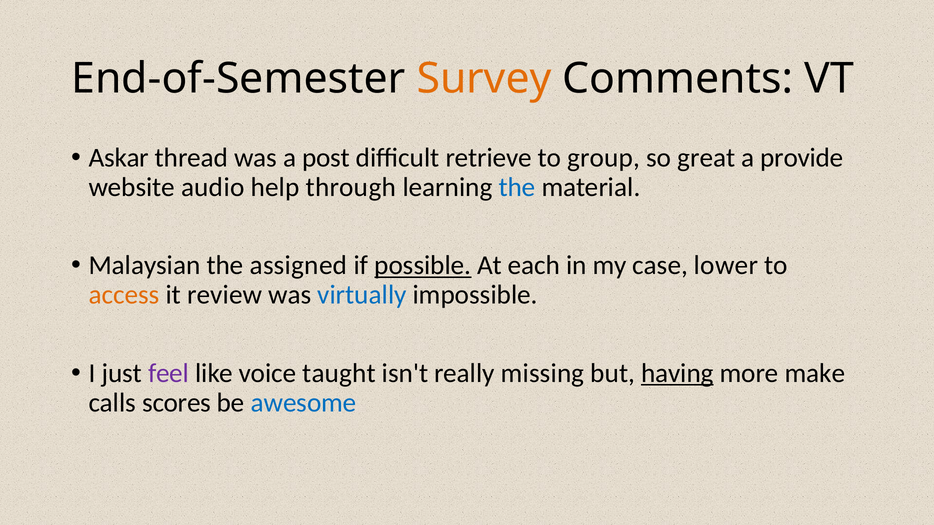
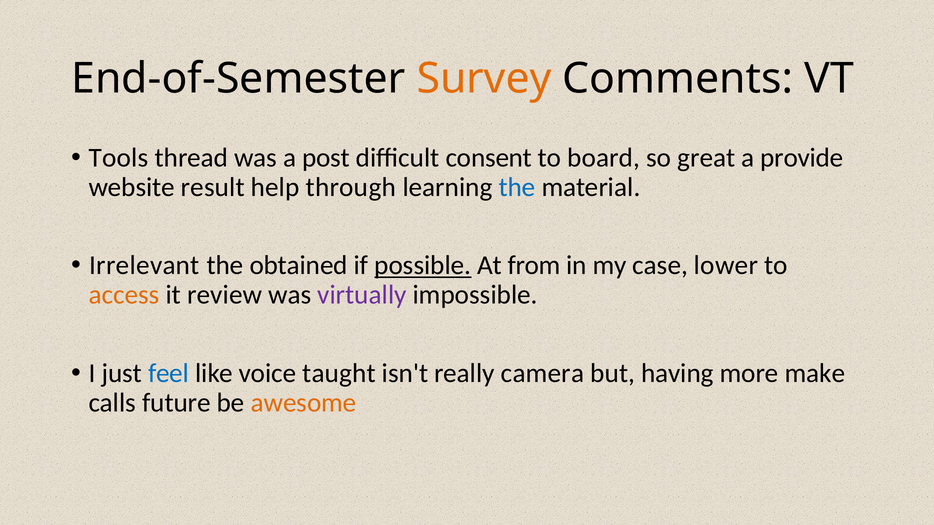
Askar: Askar -> Tools
retrieve: retrieve -> consent
group: group -> board
audio: audio -> result
Malaysian: Malaysian -> Irrelevant
assigned: assigned -> obtained
each: each -> from
virtually colour: blue -> purple
feel colour: purple -> blue
missing: missing -> camera
having underline: present -> none
scores: scores -> future
awesome colour: blue -> orange
